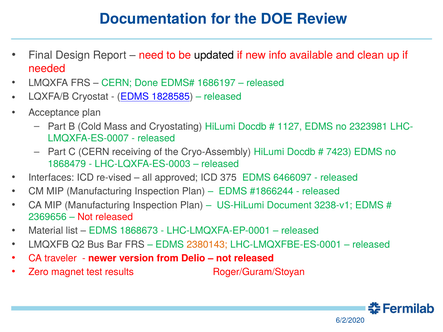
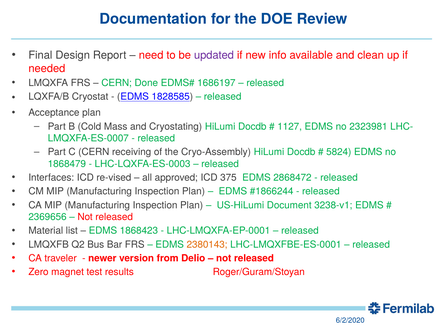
updated colour: black -> purple
7423: 7423 -> 5824
6466097: 6466097 -> 2868472
1868673: 1868673 -> 1868423
